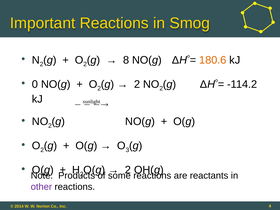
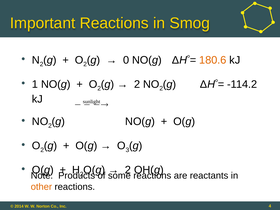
8: 8 -> 0
0: 0 -> 1
other colour: purple -> orange
